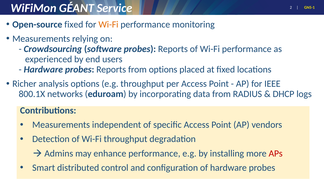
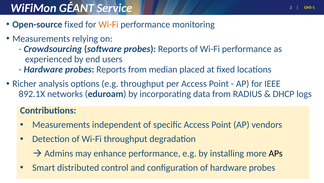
from options: options -> median
800.1X: 800.1X -> 892.1X
APs colour: red -> black
